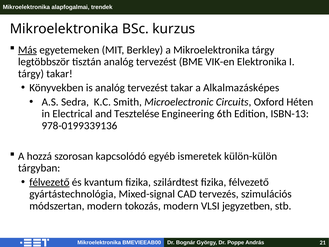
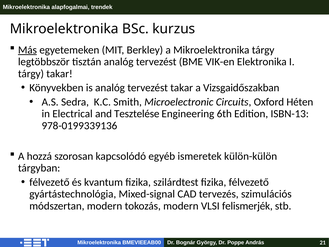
Alkalmazásképes: Alkalmazásképes -> Vizsgaidőszakban
félvezető at (49, 182) underline: present -> none
jegyzetben: jegyzetben -> felismerjék
